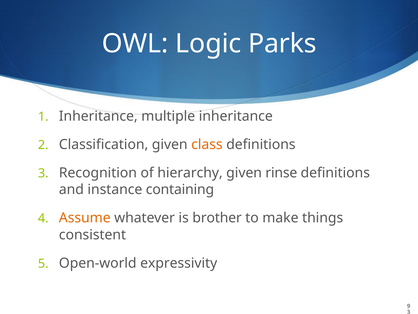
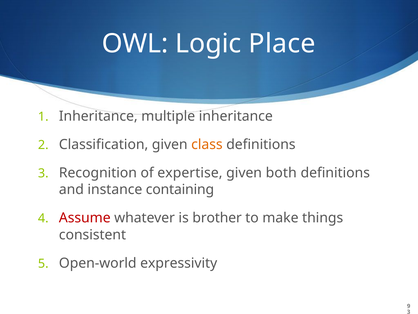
Parks: Parks -> Place
hierarchy: hierarchy -> expertise
rinse: rinse -> both
Assume colour: orange -> red
